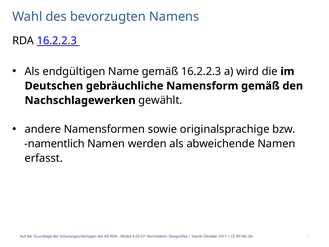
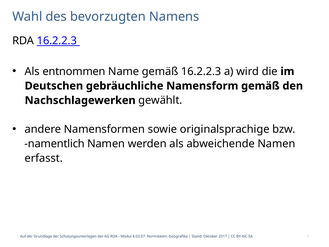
endgültigen: endgültigen -> entnommen
